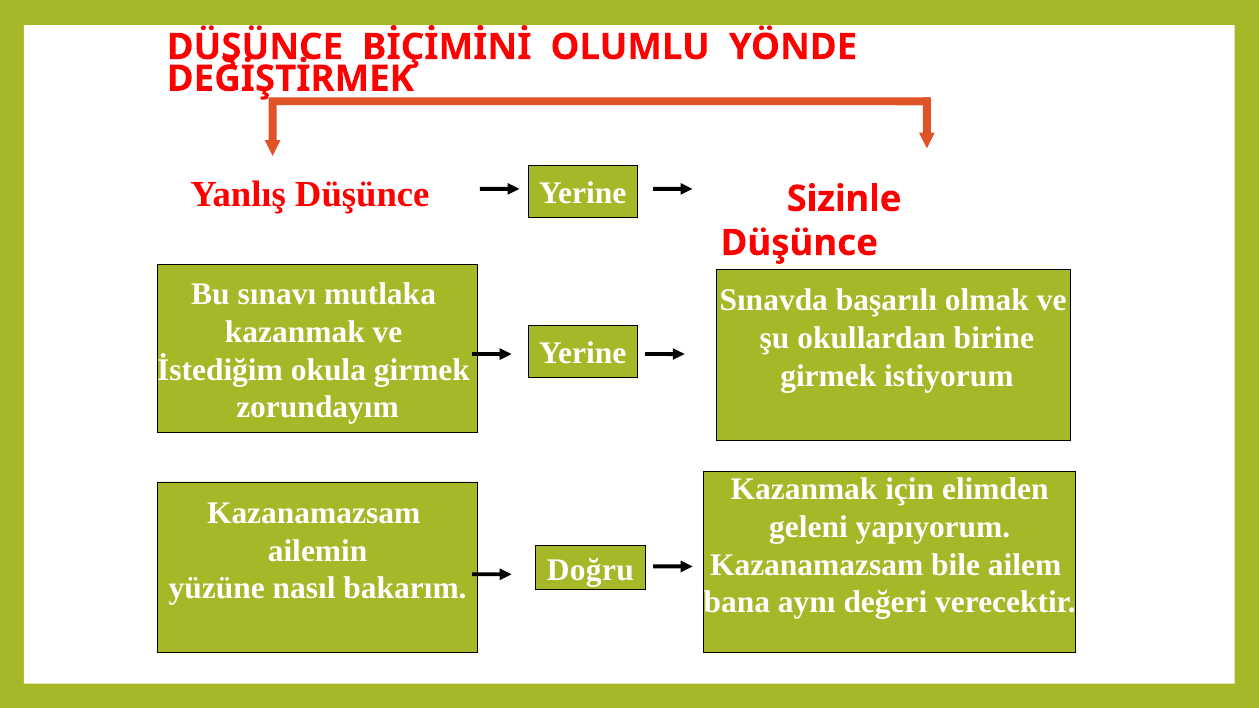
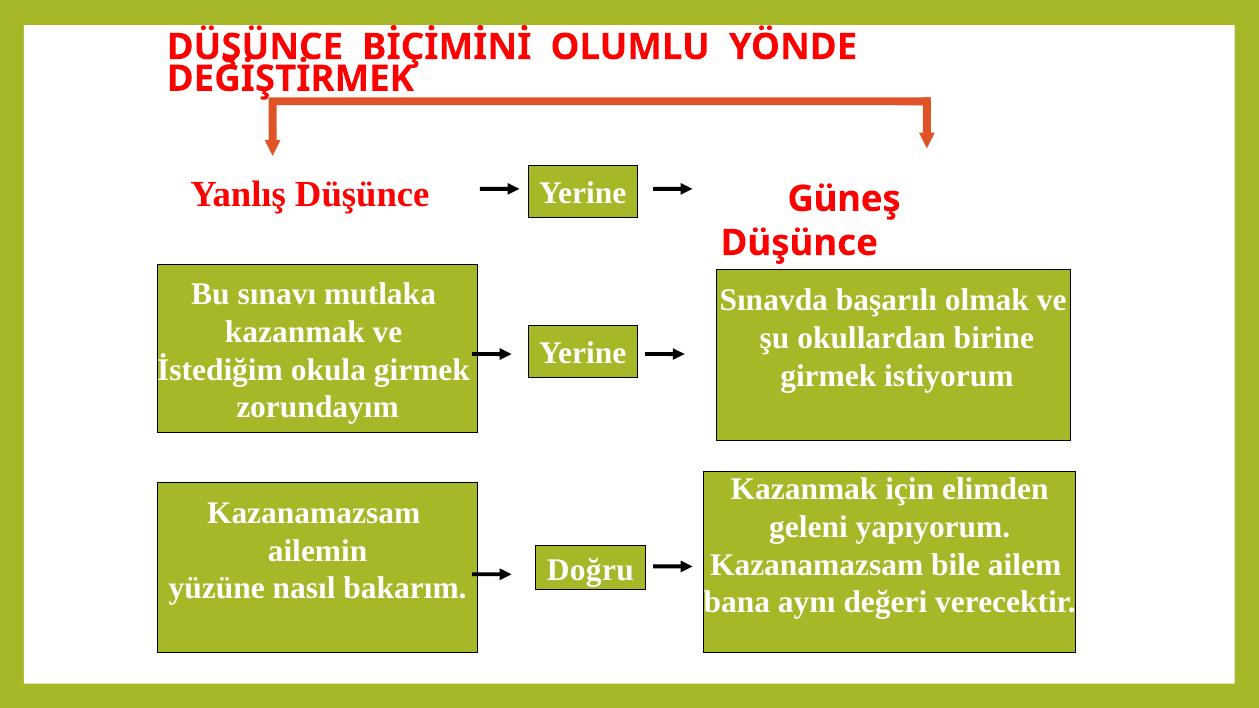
Sizinle: Sizinle -> Güneş
